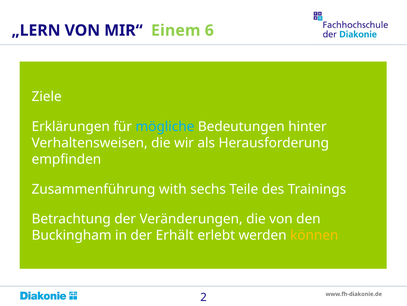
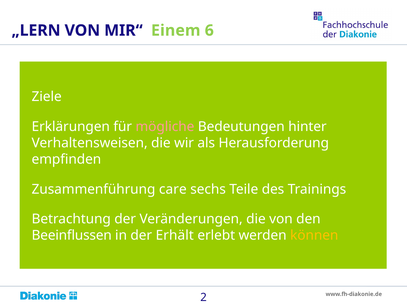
mögliche colour: light blue -> pink
with: with -> care
Buckingham: Buckingham -> Beeinflussen
